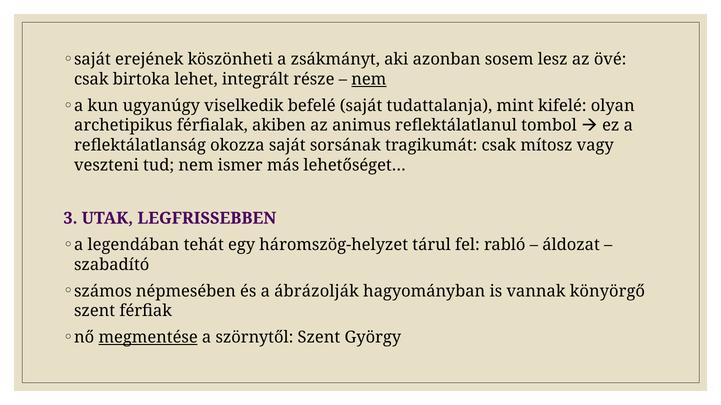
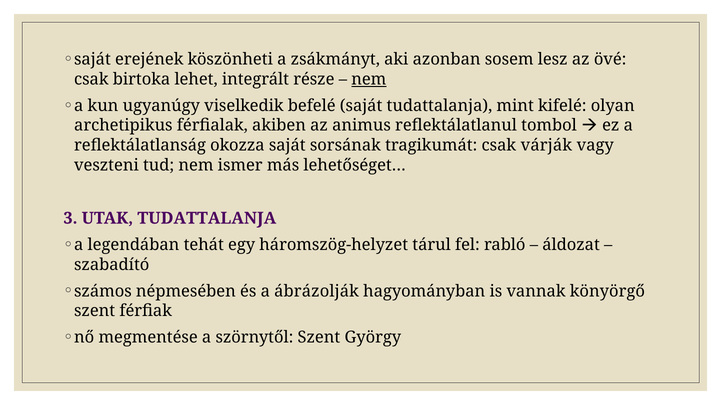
mítosz: mítosz -> várják
UTAK LEGFRISSEBBEN: LEGFRISSEBBEN -> TUDATTALANJA
megmentése underline: present -> none
